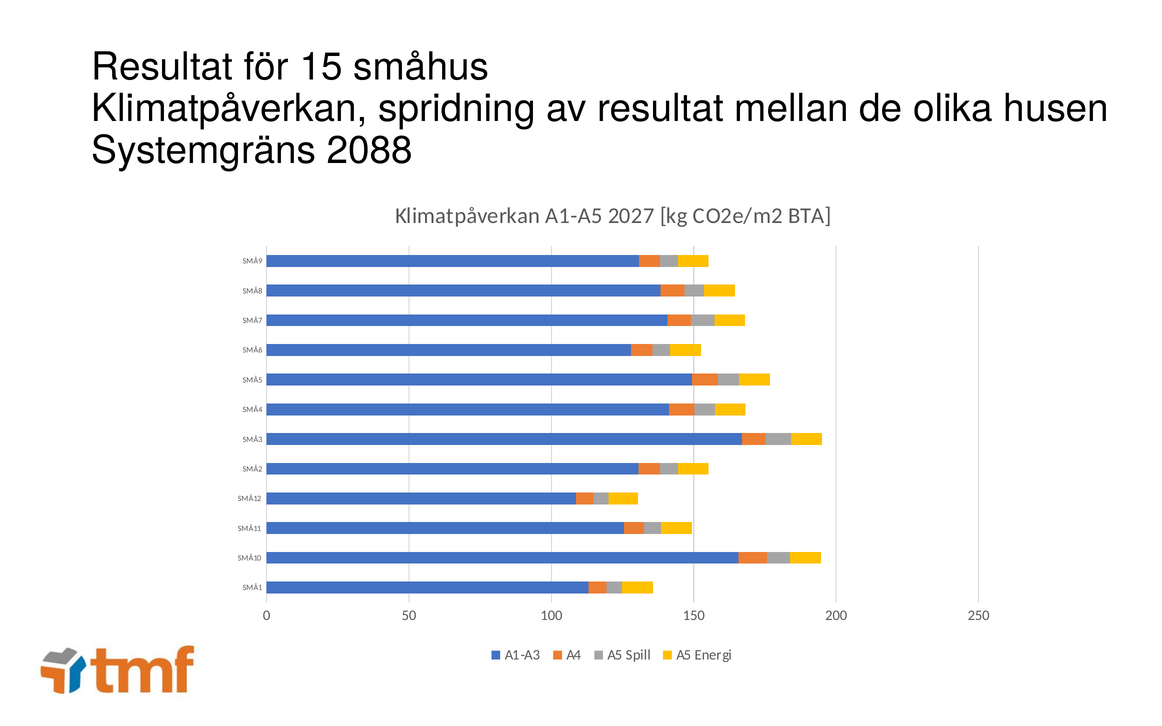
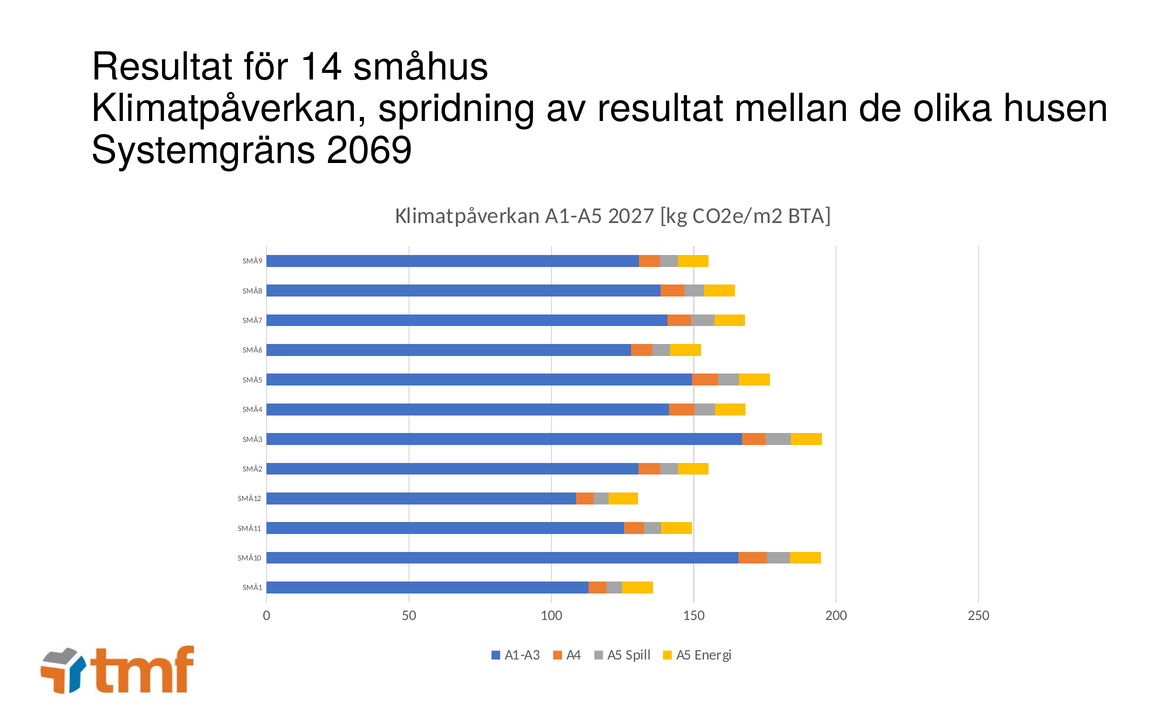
15: 15 -> 14
2088: 2088 -> 2069
